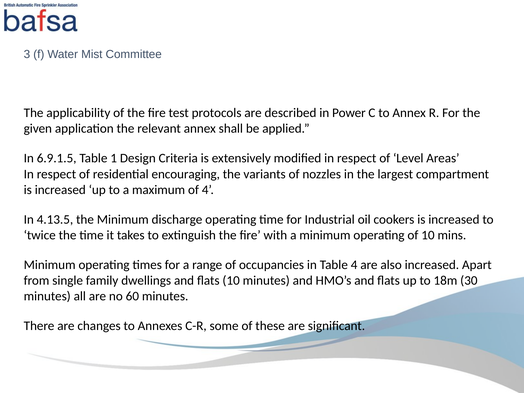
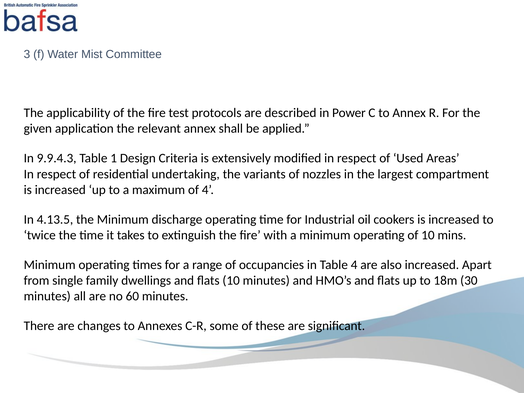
6.9.1.5: 6.9.1.5 -> 9.9.4.3
Level: Level -> Used
encouraging: encouraging -> undertaking
